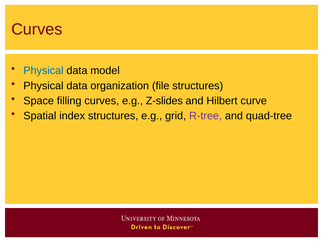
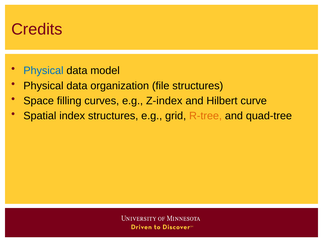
Curves at (37, 29): Curves -> Credits
Z-slides: Z-slides -> Z-index
R-tree colour: purple -> orange
